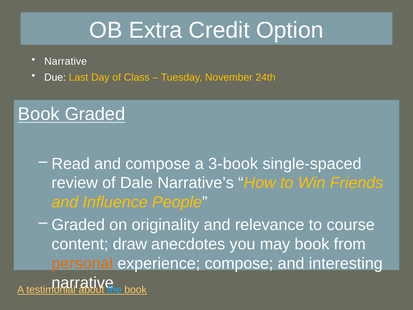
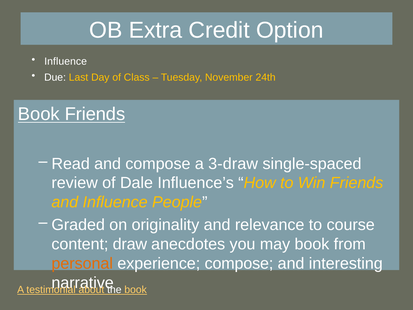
Narrative at (66, 61): Narrative -> Influence
Book Graded: Graded -> Friends
3-book: 3-book -> 3-draw
Narrative’s: Narrative’s -> Influence’s
the colour: light blue -> white
